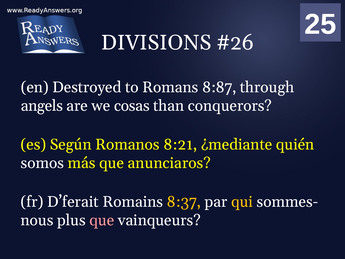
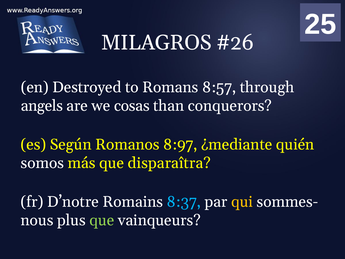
DIVISIONS: DIVISIONS -> MILAGROS
8:87: 8:87 -> 8:57
8:21: 8:21 -> 8:97
anunciaros: anunciaros -> disparaîtra
D’ferait: D’ferait -> D’notre
8:37 colour: yellow -> light blue
que at (102, 220) colour: pink -> light green
